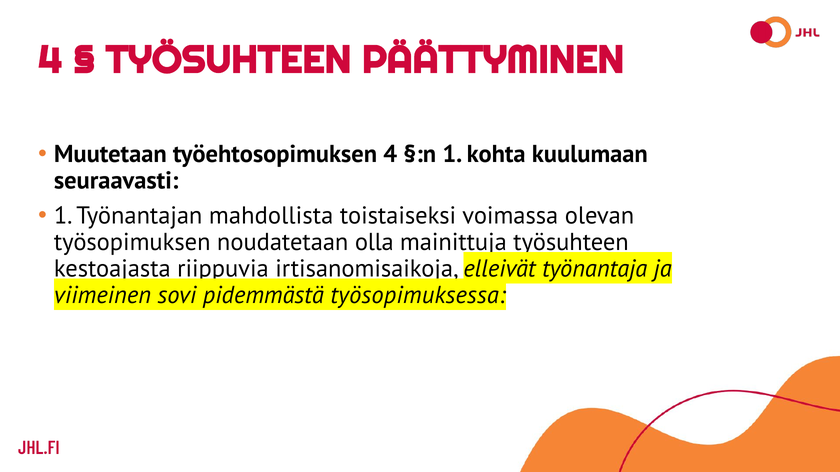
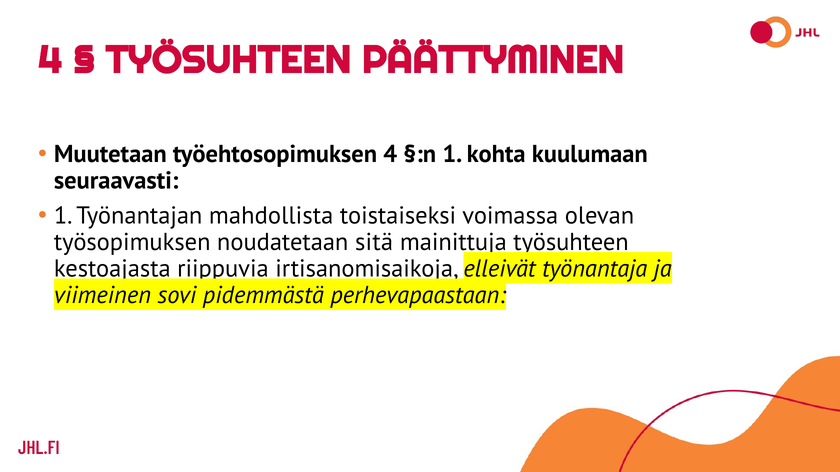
olla: olla -> sitä
työsopimuksessa: työsopimuksessa -> perhevapaastaan
